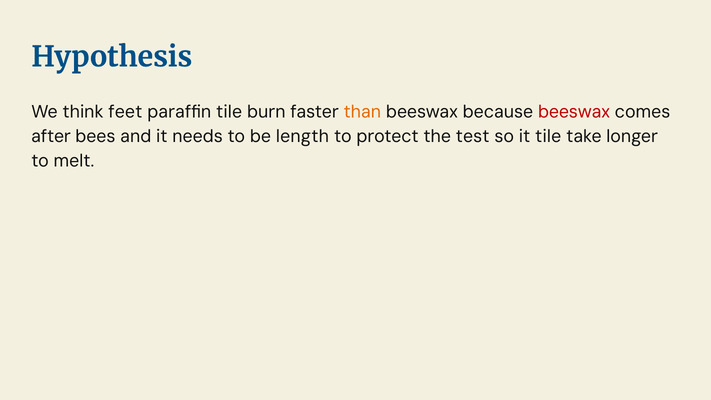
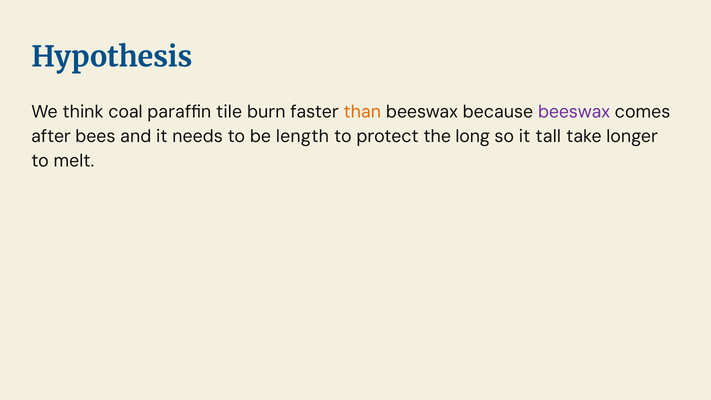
feet: feet -> coal
beeswax at (574, 112) colour: red -> purple
test: test -> long
it tile: tile -> tall
